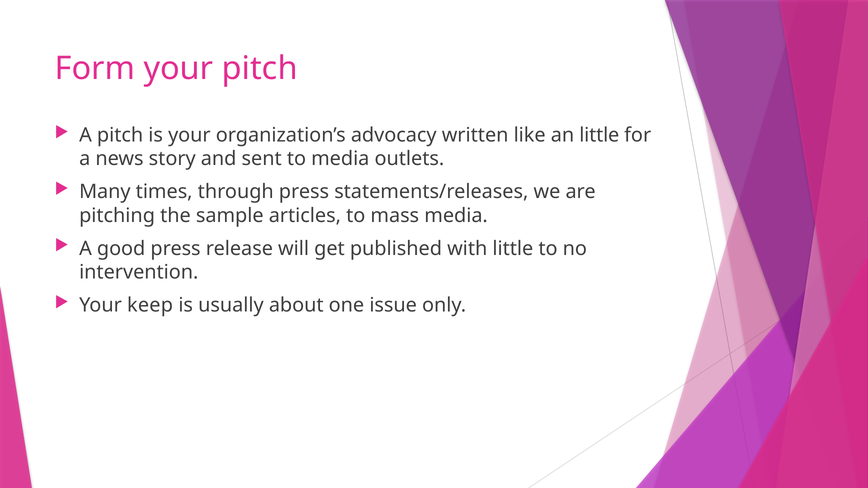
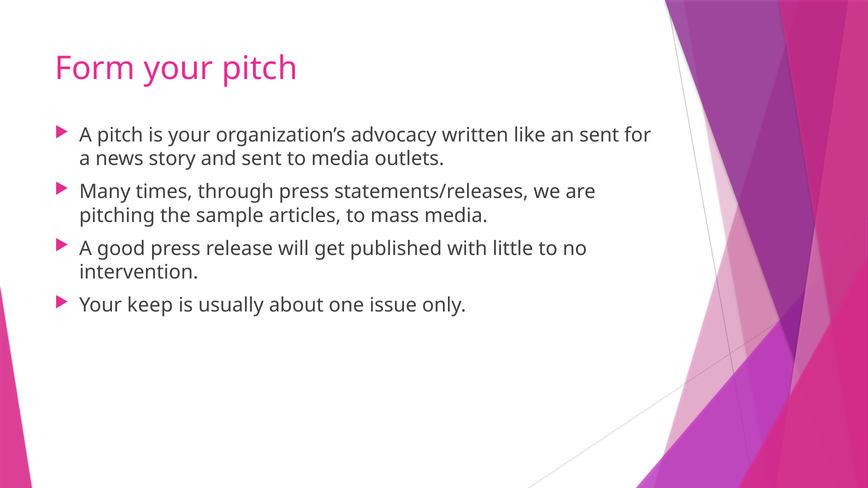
an little: little -> sent
